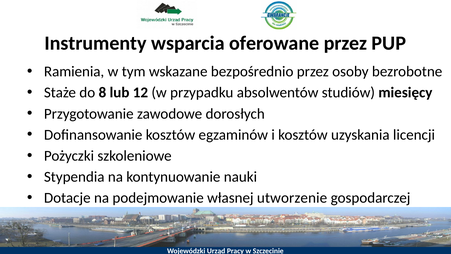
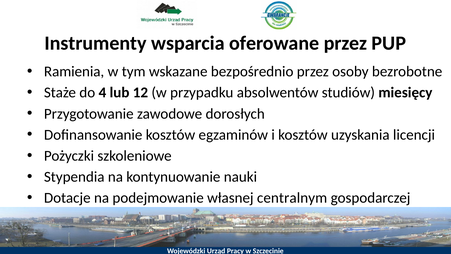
8: 8 -> 4
utworzenie: utworzenie -> centralnym
